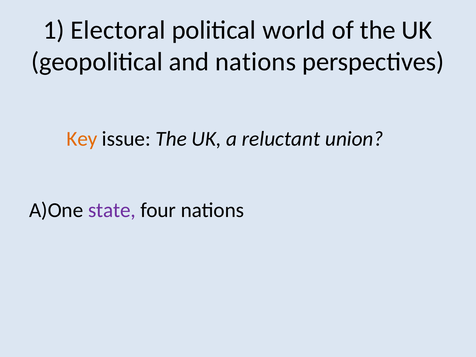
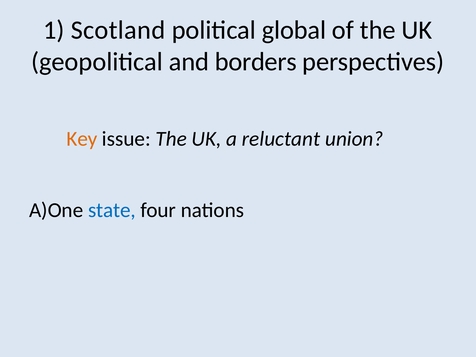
Electoral: Electoral -> Scotland
world: world -> global
and nations: nations -> borders
state colour: purple -> blue
